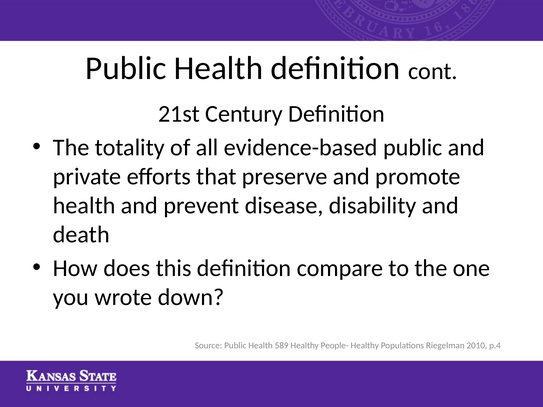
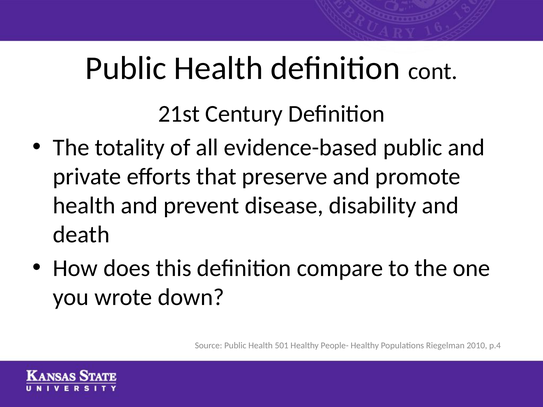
589: 589 -> 501
